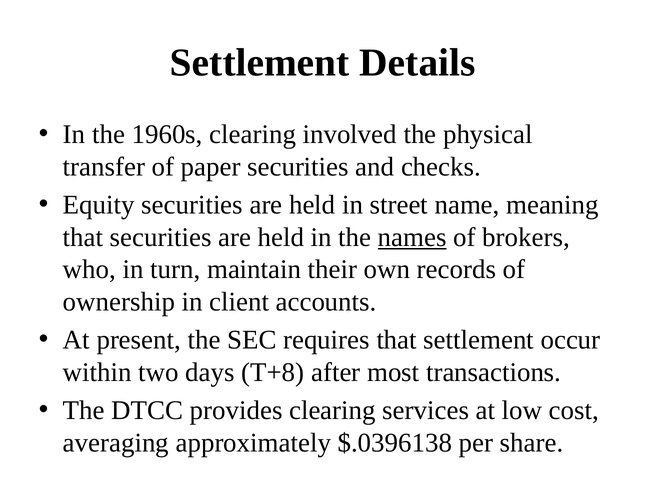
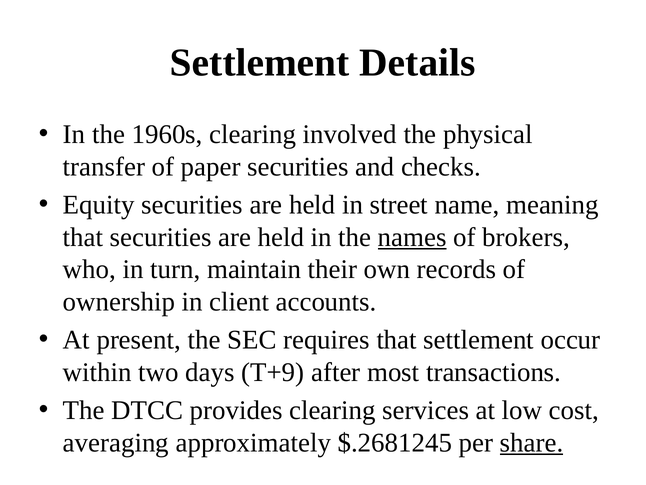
T+8: T+8 -> T+9
$.0396138: $.0396138 -> $.2681245
share underline: none -> present
